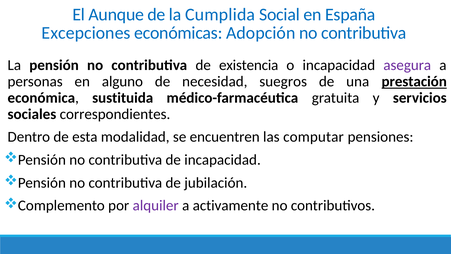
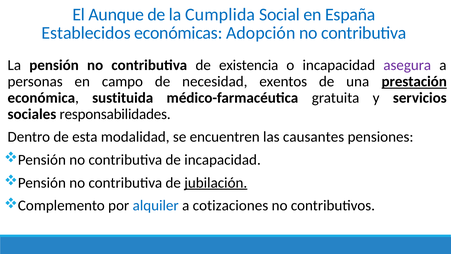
Excepciones: Excepciones -> Establecidos
alguno: alguno -> campo
suegros: suegros -> exentos
correspondientes: correspondientes -> responsabilidades
computar: computar -> causantes
jubilación underline: none -> present
alquiler colour: purple -> blue
activamente: activamente -> cotizaciones
